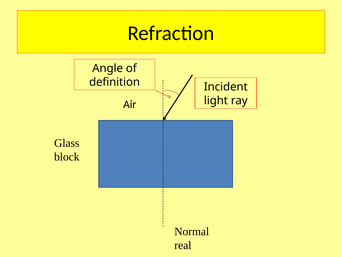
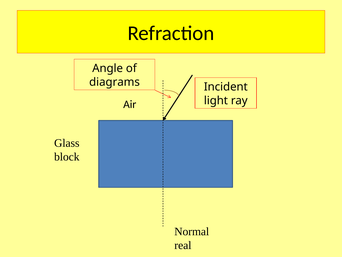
definition: definition -> diagrams
